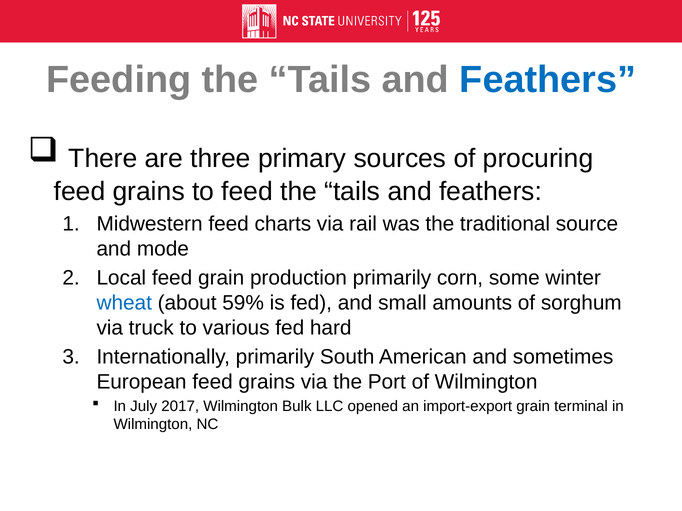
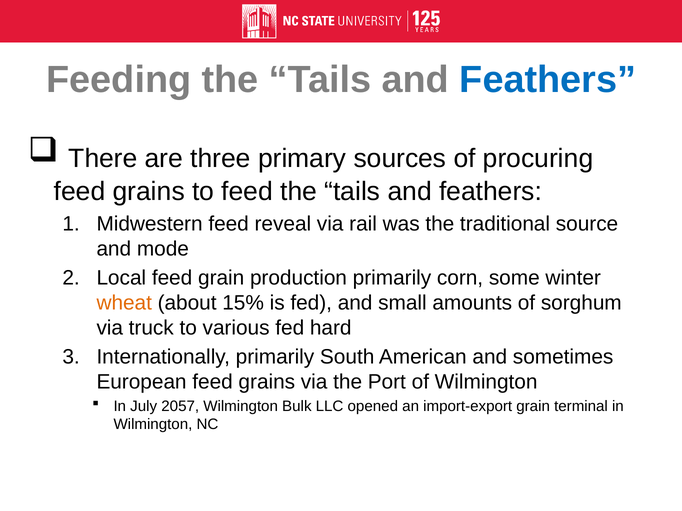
charts: charts -> reveal
wheat colour: blue -> orange
59%: 59% -> 15%
2017: 2017 -> 2057
